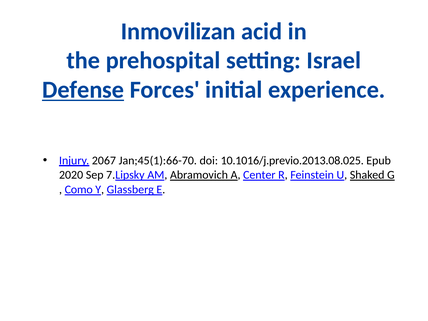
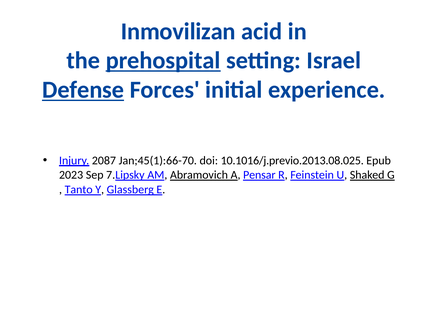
prehospital underline: none -> present
2067: 2067 -> 2087
2020: 2020 -> 2023
Center: Center -> Pensar
Como: Como -> Tanto
